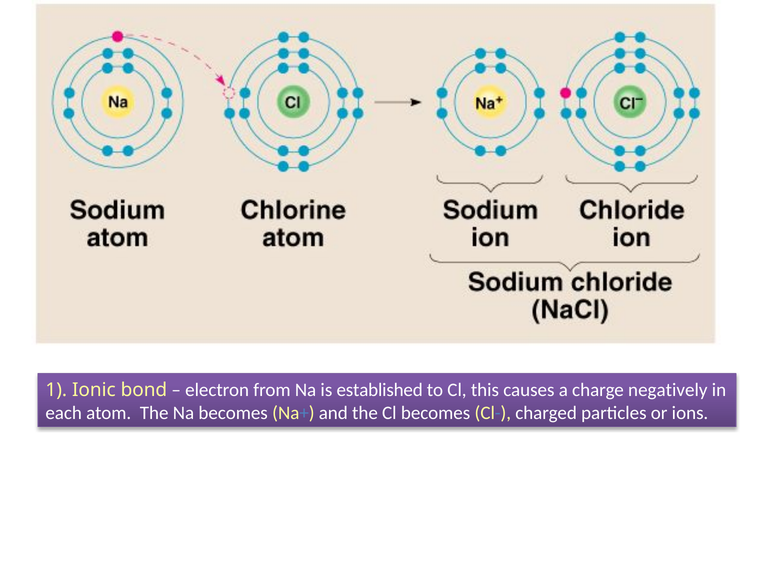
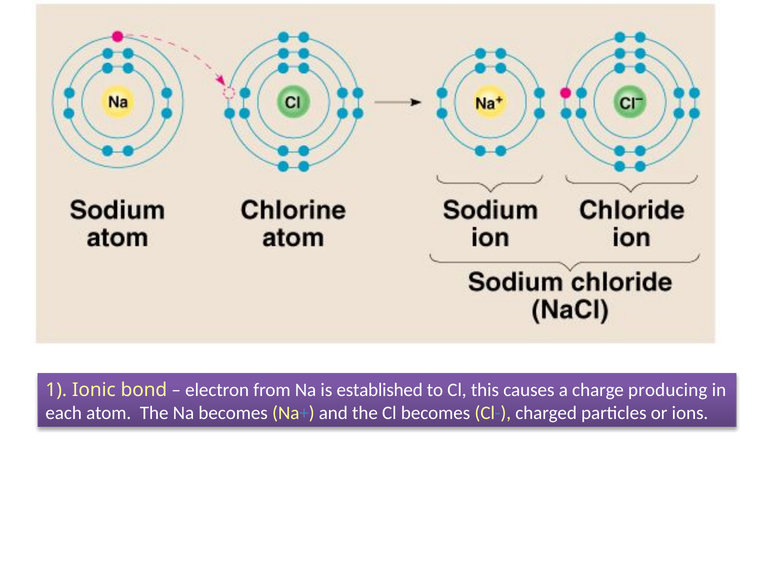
negatively: negatively -> producing
